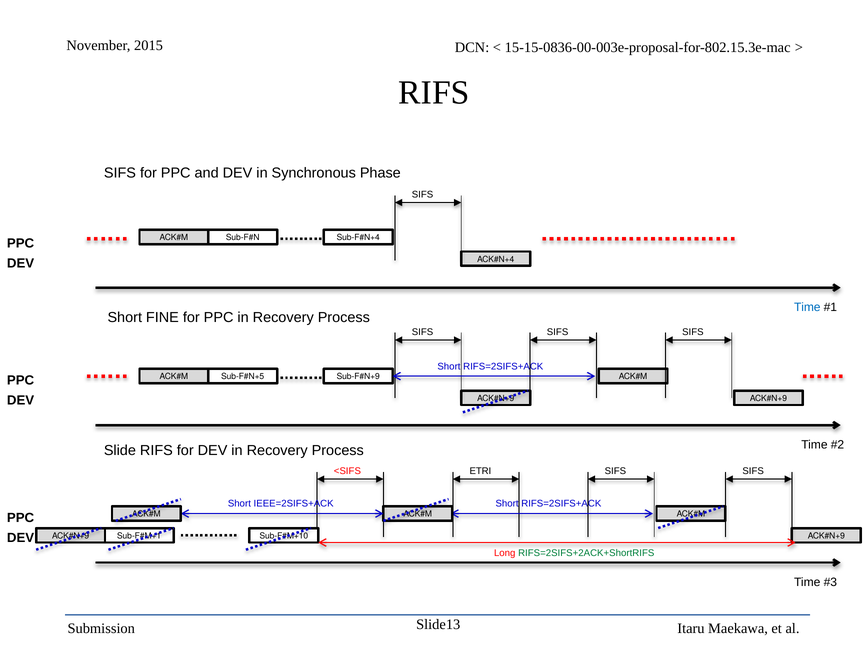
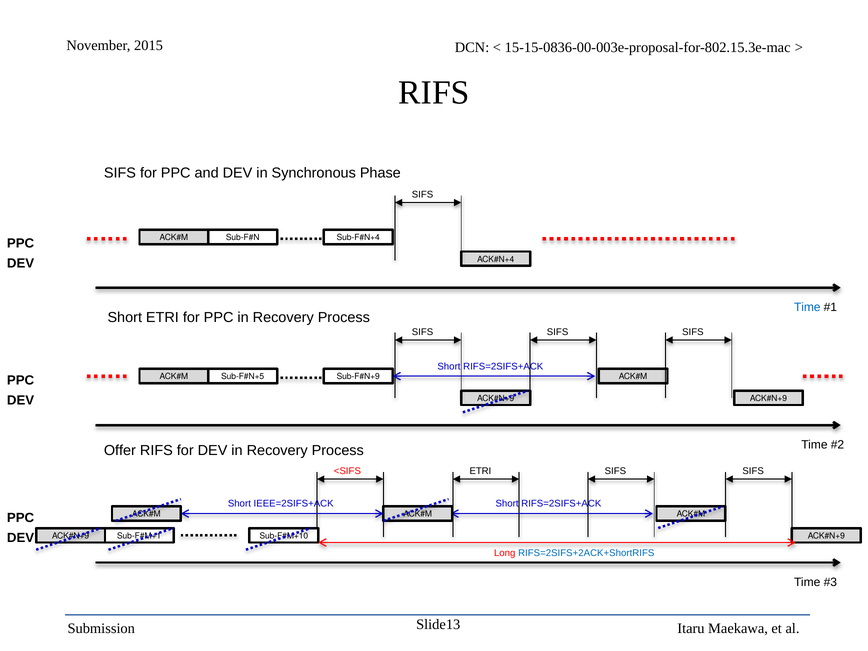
Short FINE: FINE -> ETRI
Slide: Slide -> Offer
RIFS=2SIFS+2ACK+ShortRIFS colour: green -> blue
